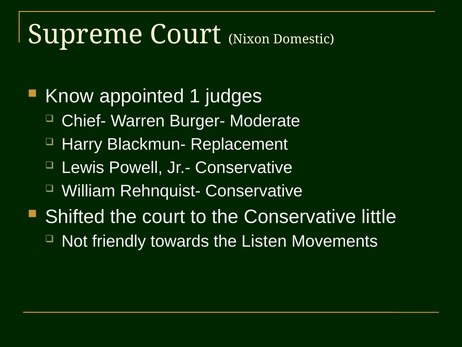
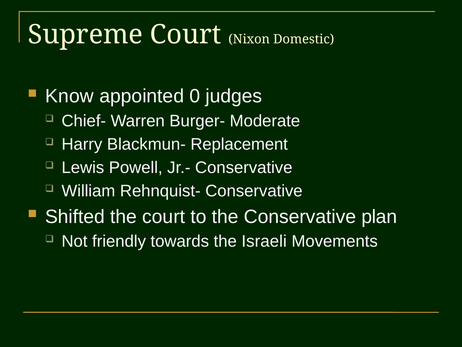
1: 1 -> 0
little: little -> plan
Listen: Listen -> Israeli
